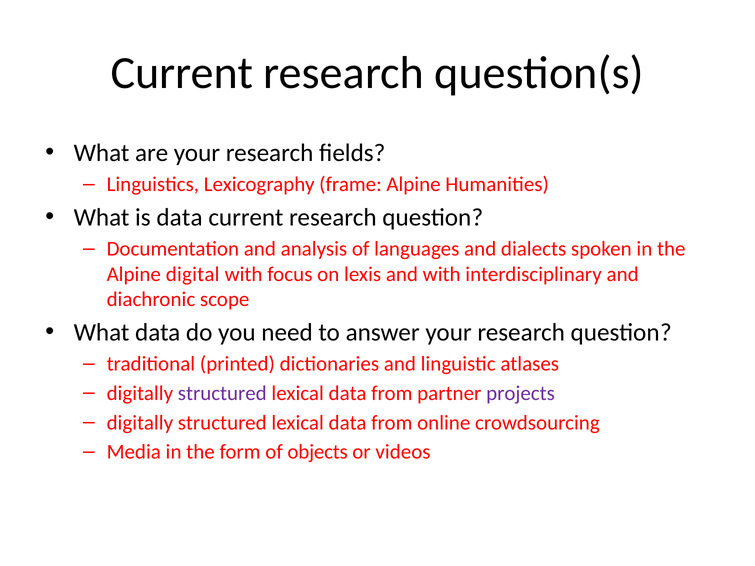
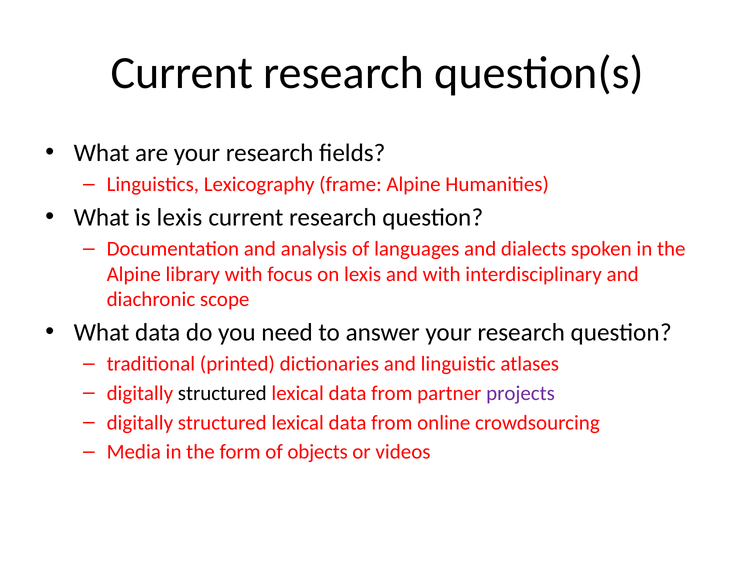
is data: data -> lexis
digital: digital -> library
structured at (222, 393) colour: purple -> black
